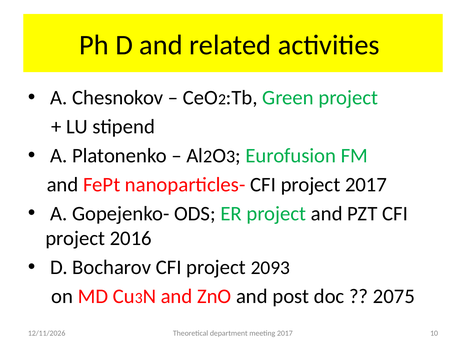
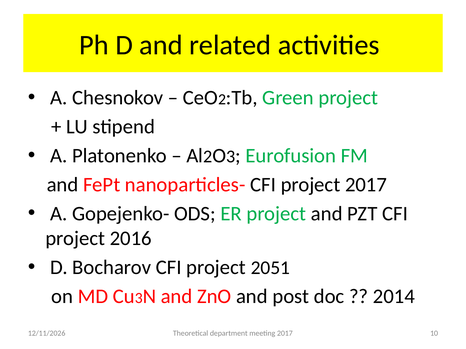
2093: 2093 -> 2051
2075: 2075 -> 2014
